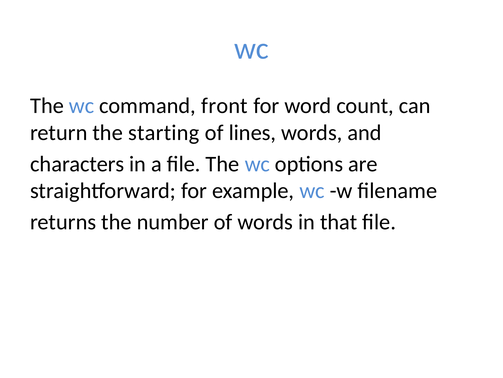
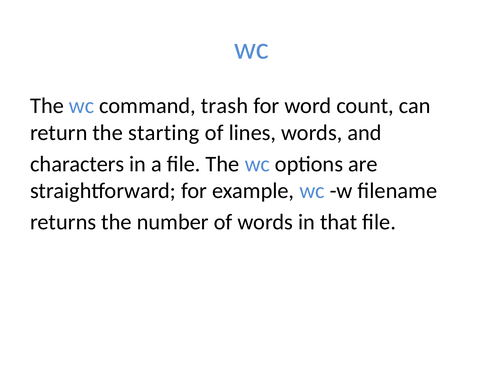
front: front -> trash
